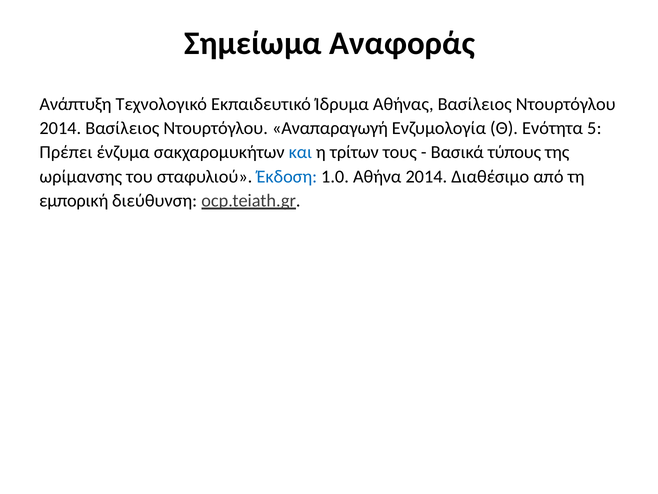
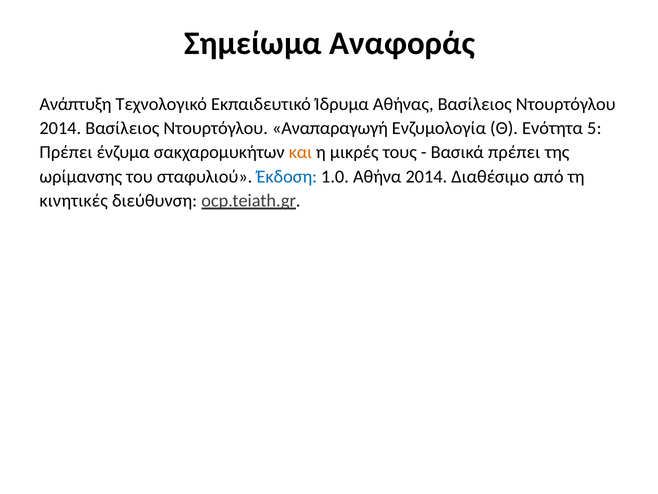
και colour: blue -> orange
τρίτων: τρίτων -> μικρές
Βασικά τύπους: τύπους -> πρέπει
εμπορική: εμπορική -> κινητικές
